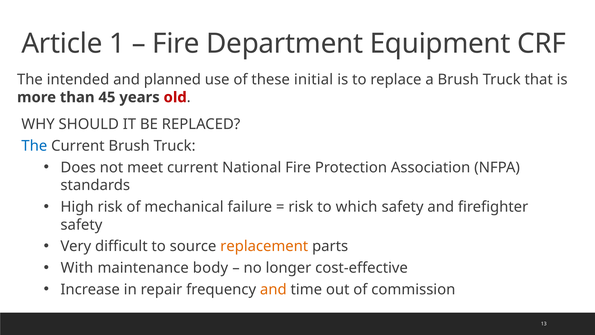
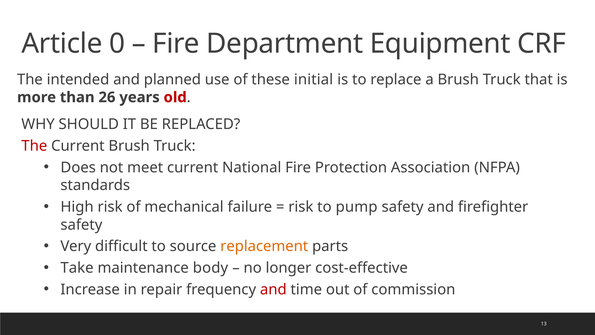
1: 1 -> 0
45: 45 -> 26
The at (34, 146) colour: blue -> red
which: which -> pump
With: With -> Take
and at (273, 289) colour: orange -> red
